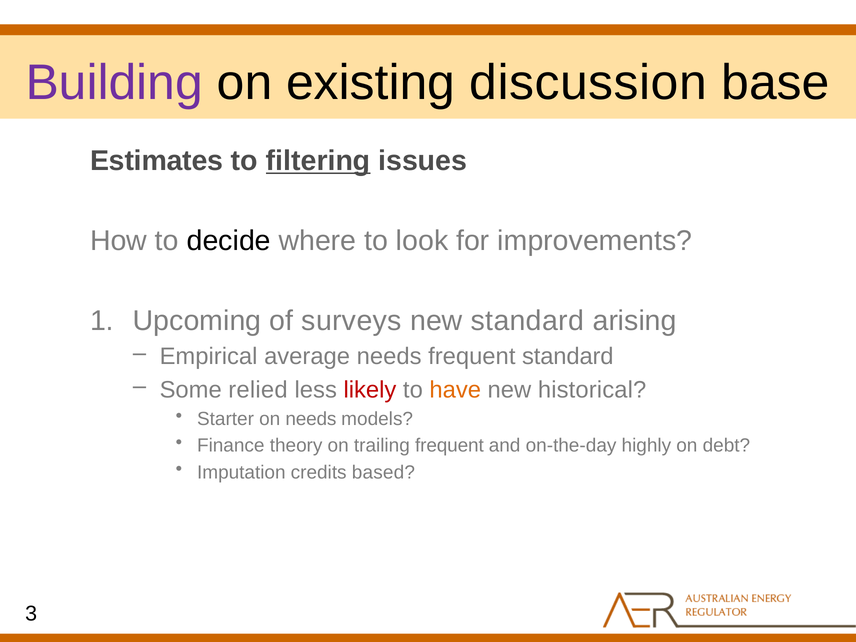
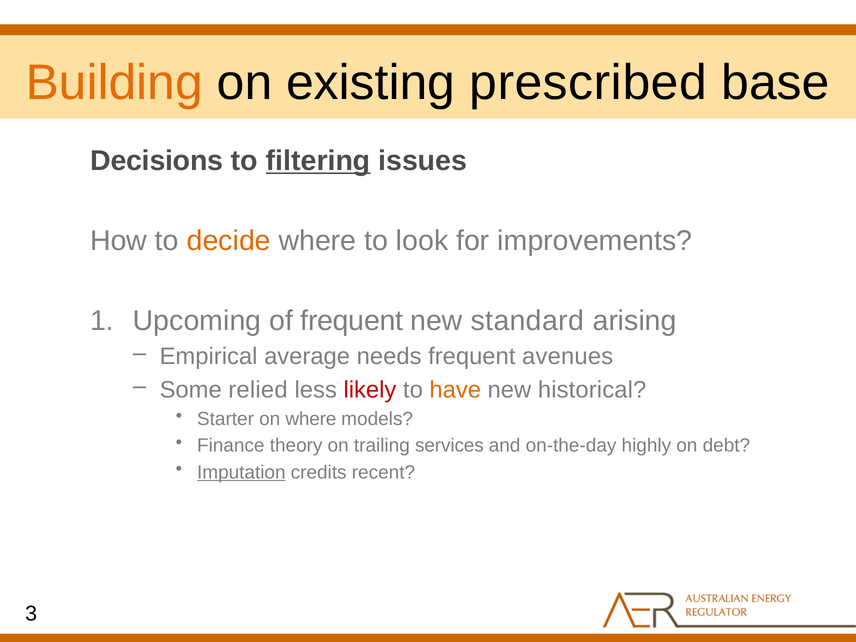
Building colour: purple -> orange
discussion: discussion -> prescribed
Estimates: Estimates -> Decisions
decide colour: black -> orange
of surveys: surveys -> frequent
frequent standard: standard -> avenues
on needs: needs -> where
trailing frequent: frequent -> services
Imputation underline: none -> present
based: based -> recent
